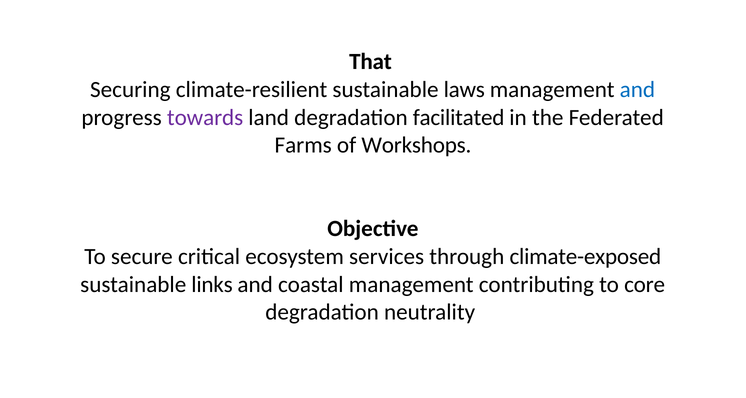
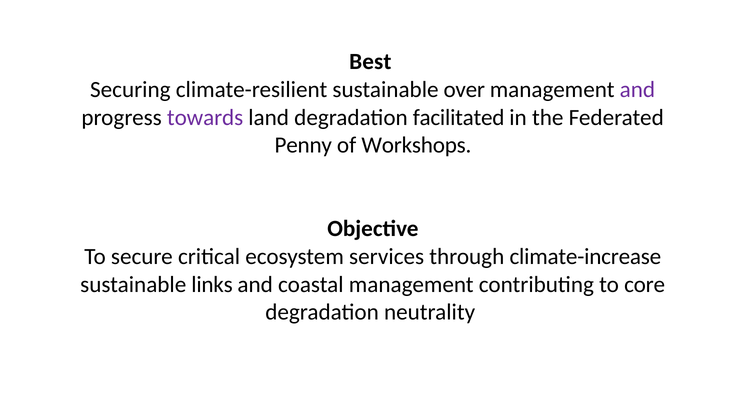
That: That -> Best
laws: laws -> over
and at (637, 90) colour: blue -> purple
Farms: Farms -> Penny
climate-exposed: climate-exposed -> climate-increase
